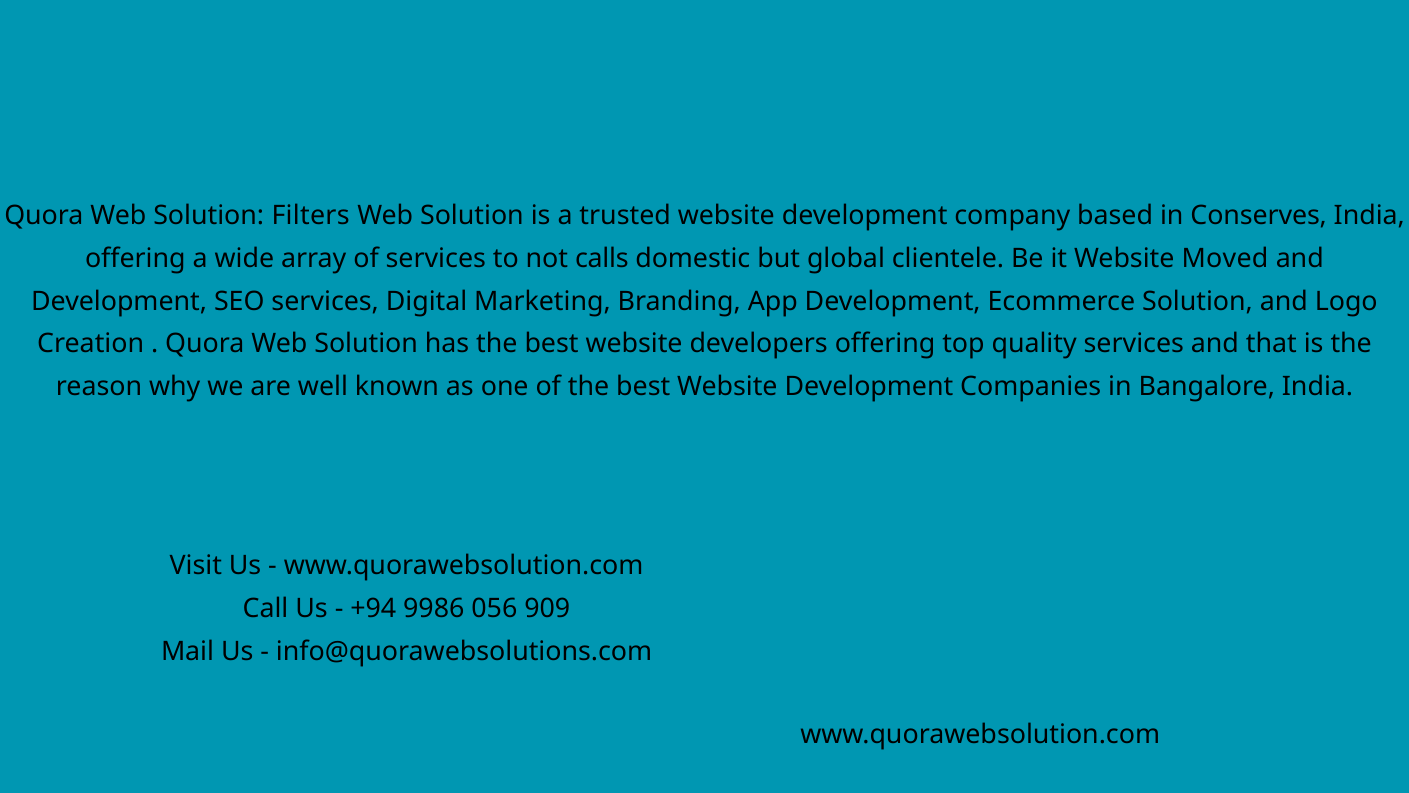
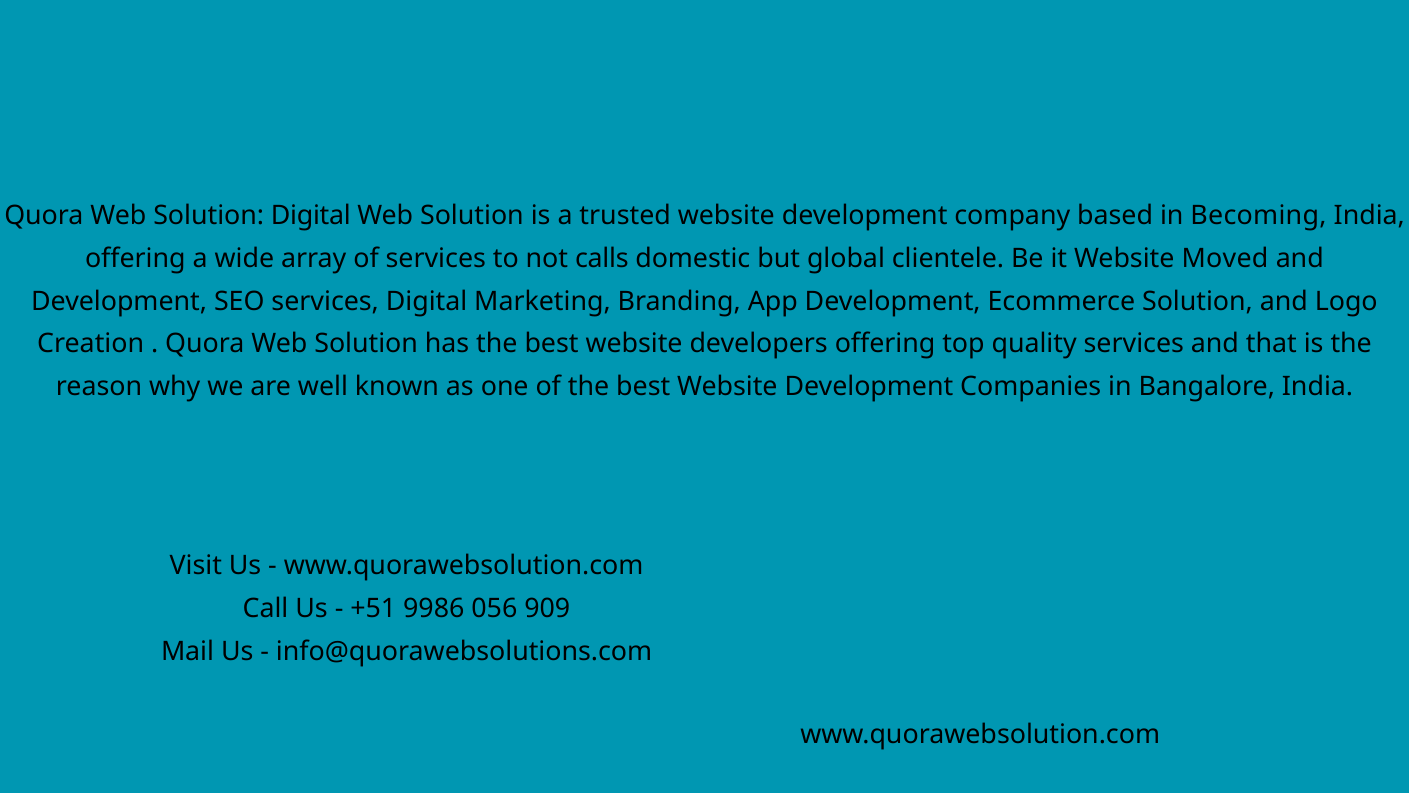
Solution Filters: Filters -> Digital
Conserves: Conserves -> Becoming
+94: +94 -> +51
